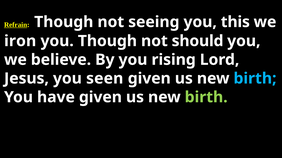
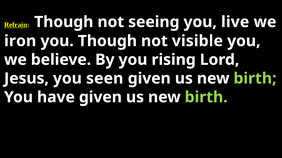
this: this -> live
should: should -> visible
birth at (255, 79) colour: light blue -> light green
